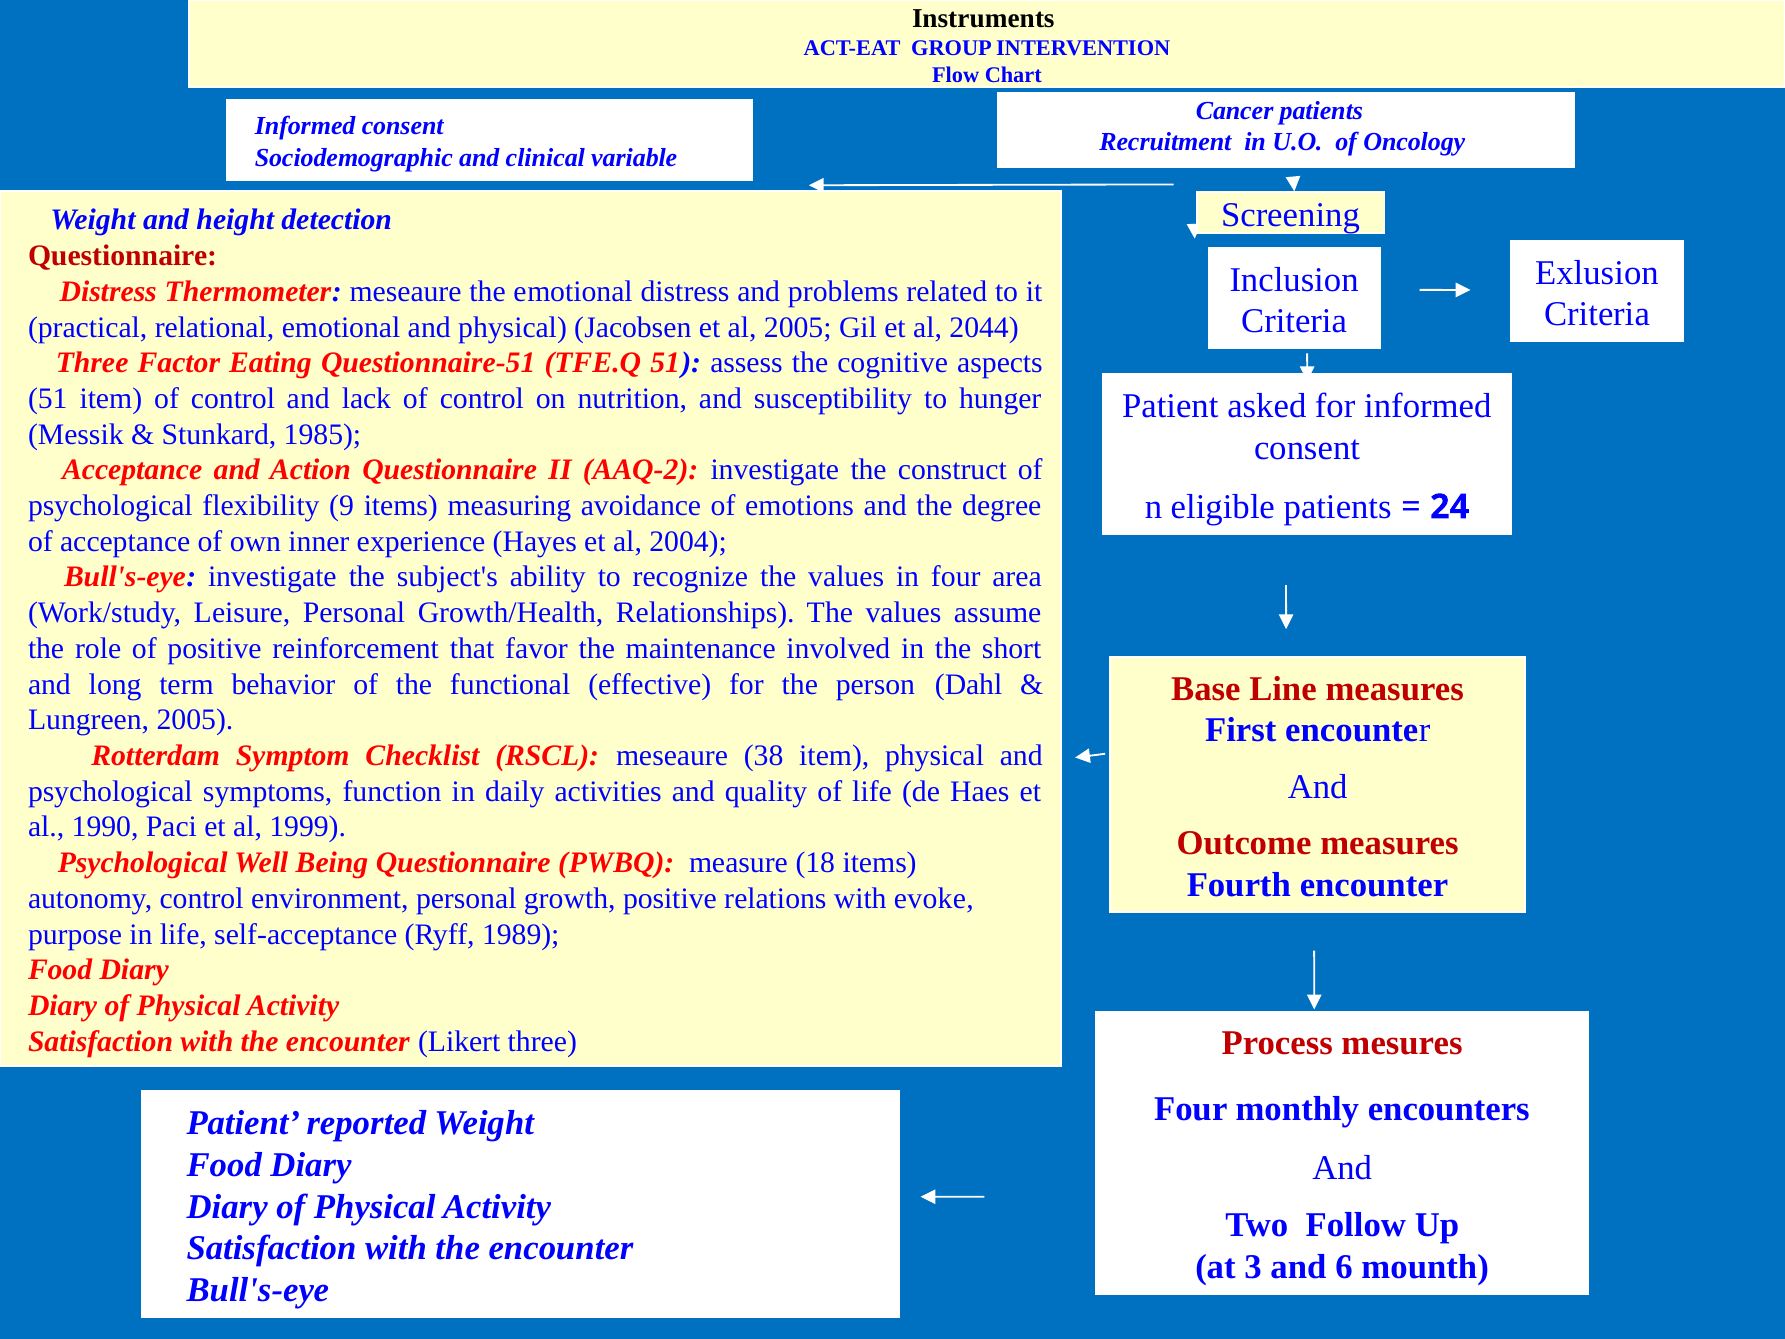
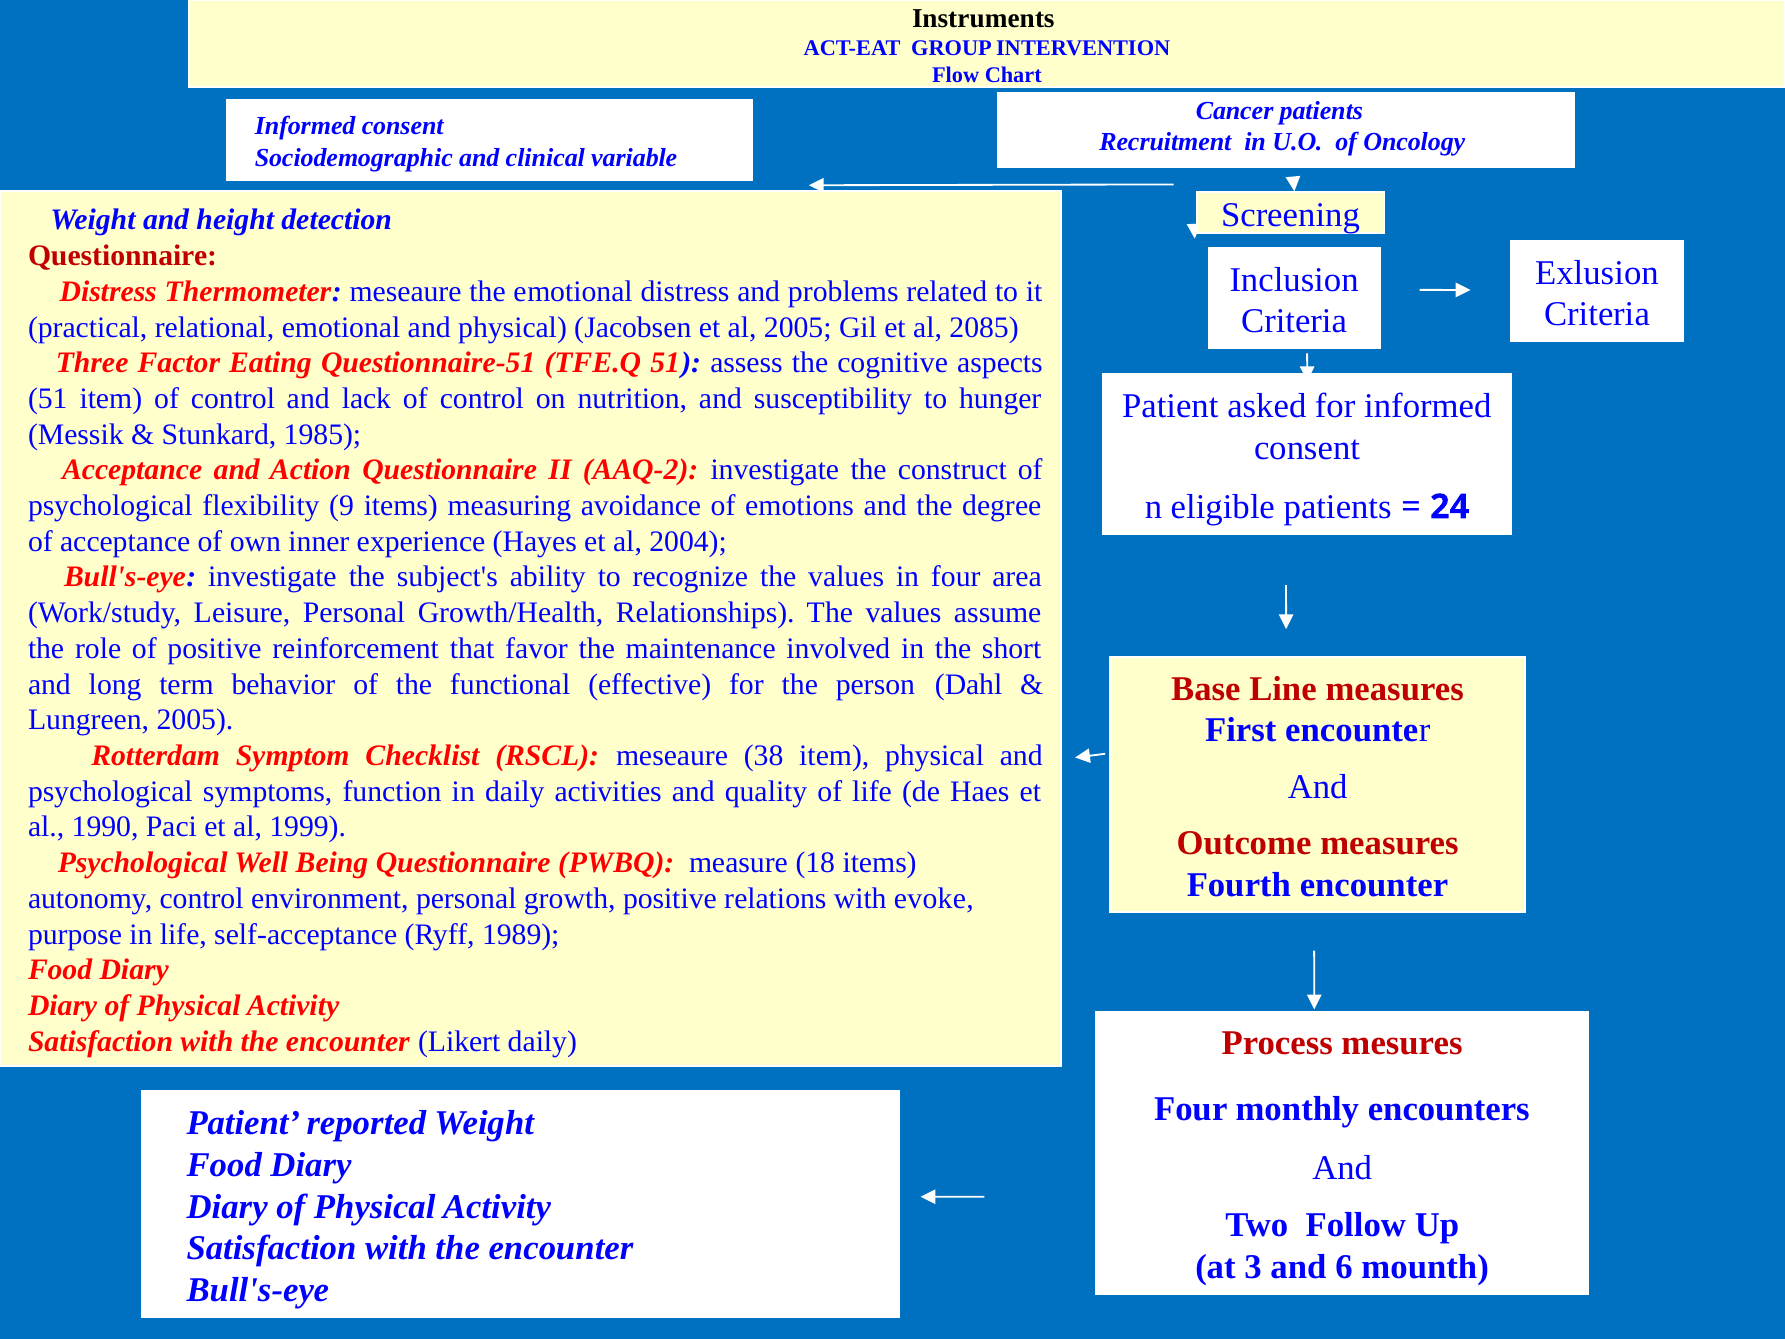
2044: 2044 -> 2085
Likert three: three -> daily
